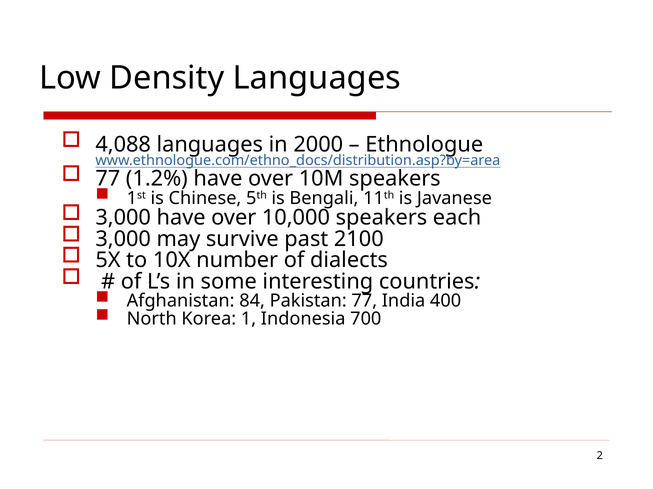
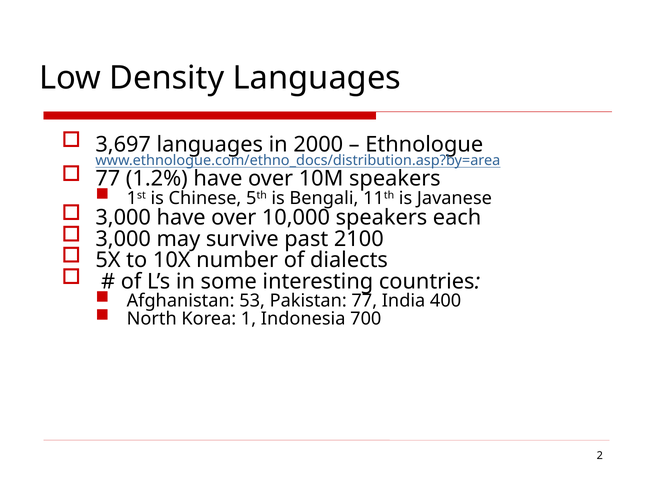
4,088: 4,088 -> 3,697
84: 84 -> 53
